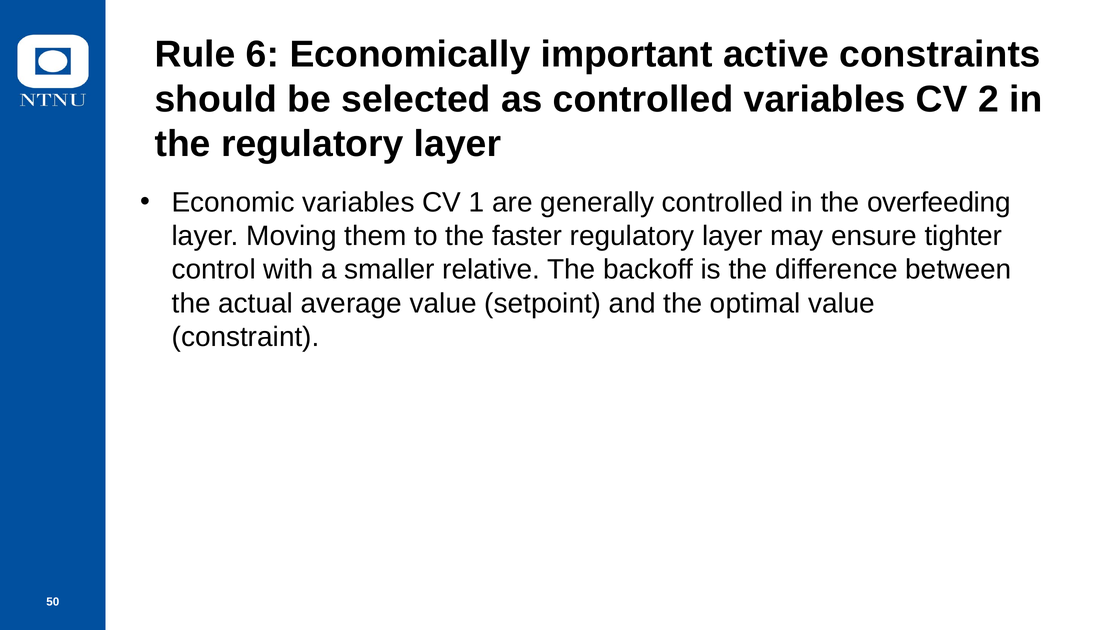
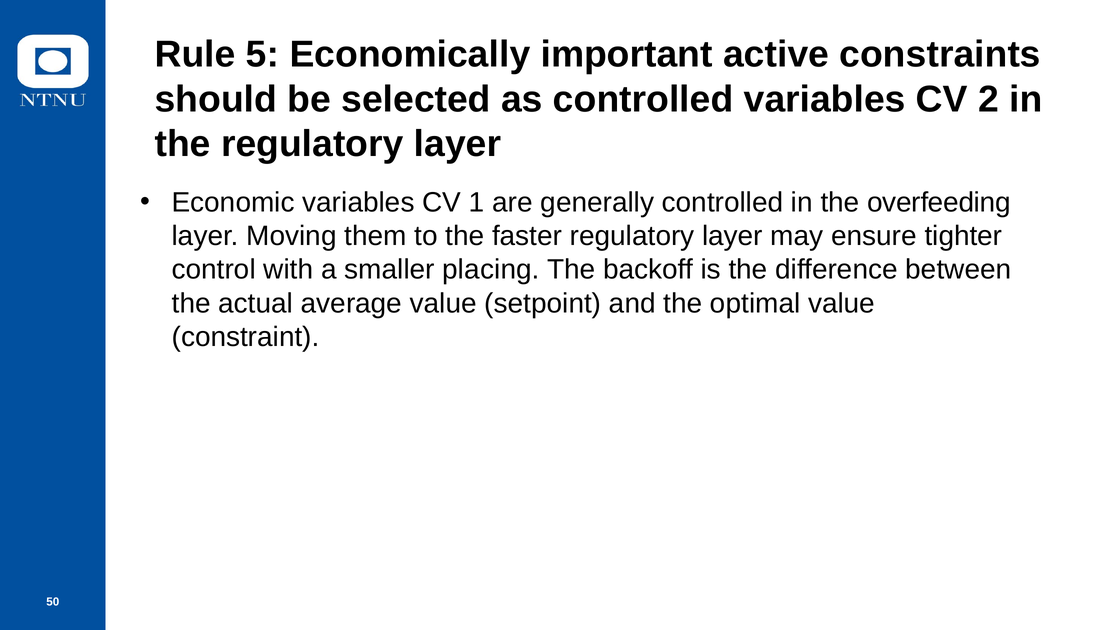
6: 6 -> 5
relative: relative -> placing
